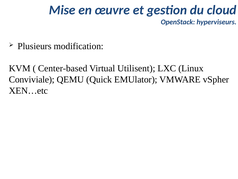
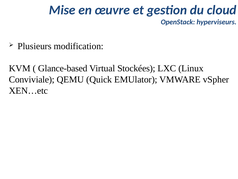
Center-based: Center-based -> Glance-based
Utilisent: Utilisent -> Stockées
